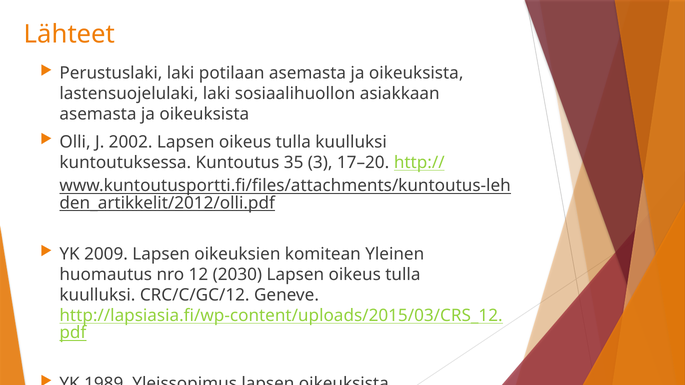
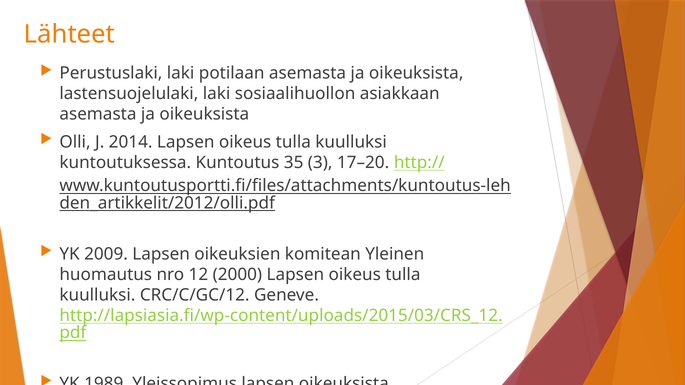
2002: 2002 -> 2014
2030: 2030 -> 2000
